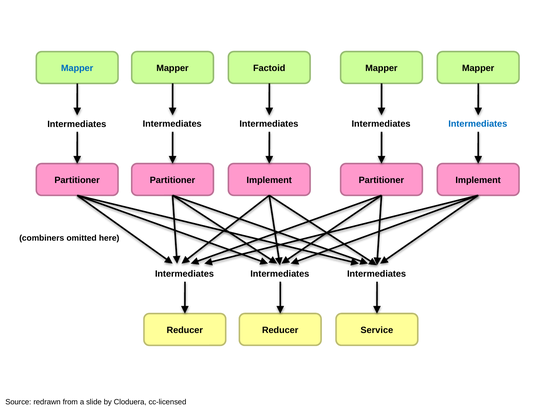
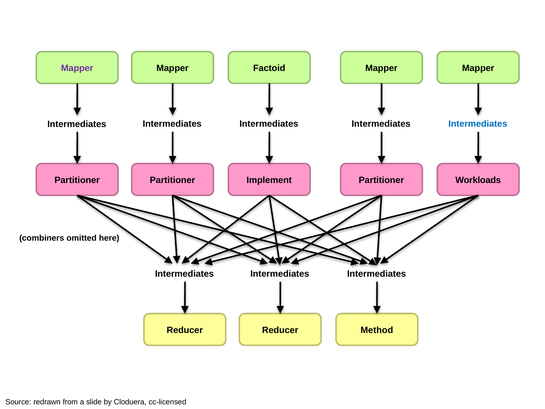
Mapper at (77, 68) colour: blue -> purple
Implement at (478, 180): Implement -> Workloads
Service: Service -> Method
